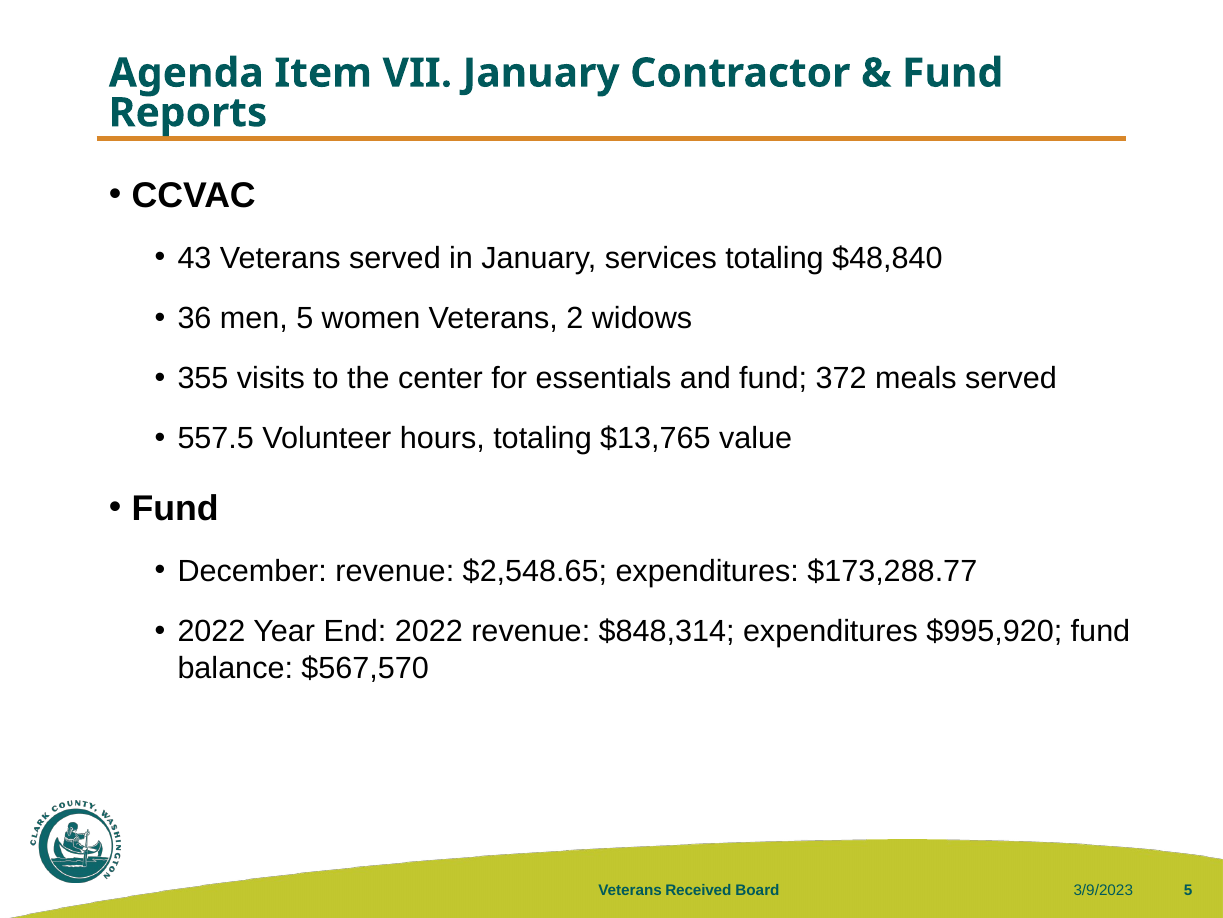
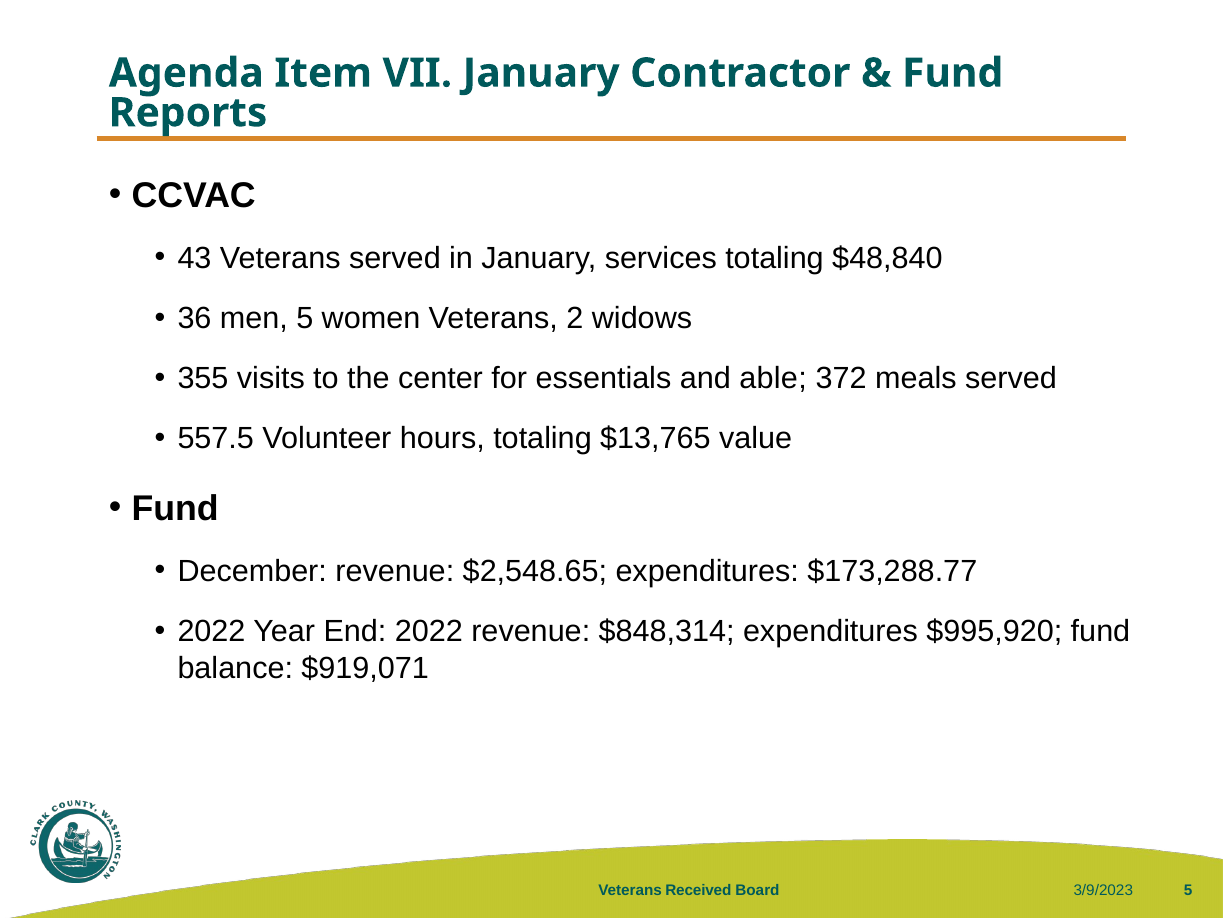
and fund: fund -> able
$567,570: $567,570 -> $919,071
